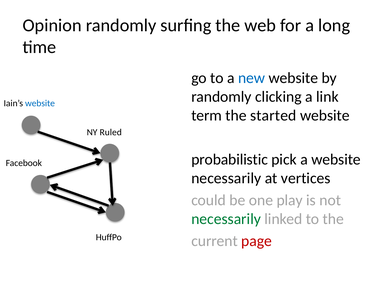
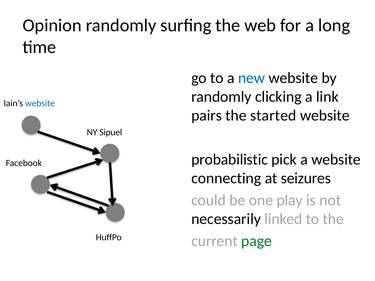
term: term -> pairs
Ruled: Ruled -> Sipuel
necessarily at (226, 178): necessarily -> connecting
vertices: vertices -> seizures
necessarily at (226, 219) colour: green -> black
page colour: red -> green
